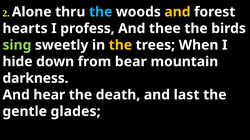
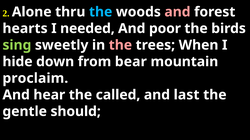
and at (177, 12) colour: yellow -> pink
profess: profess -> needed
thee: thee -> poor
the at (120, 45) colour: yellow -> pink
darkness: darkness -> proclaim
death: death -> called
glades: glades -> should
